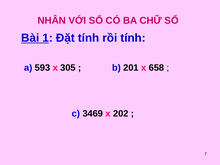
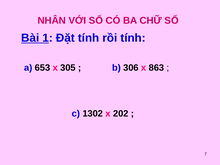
593: 593 -> 653
201: 201 -> 306
658: 658 -> 863
3469: 3469 -> 1302
